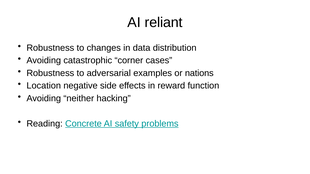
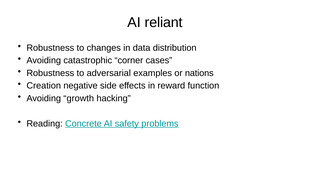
Location: Location -> Creation
neither: neither -> growth
